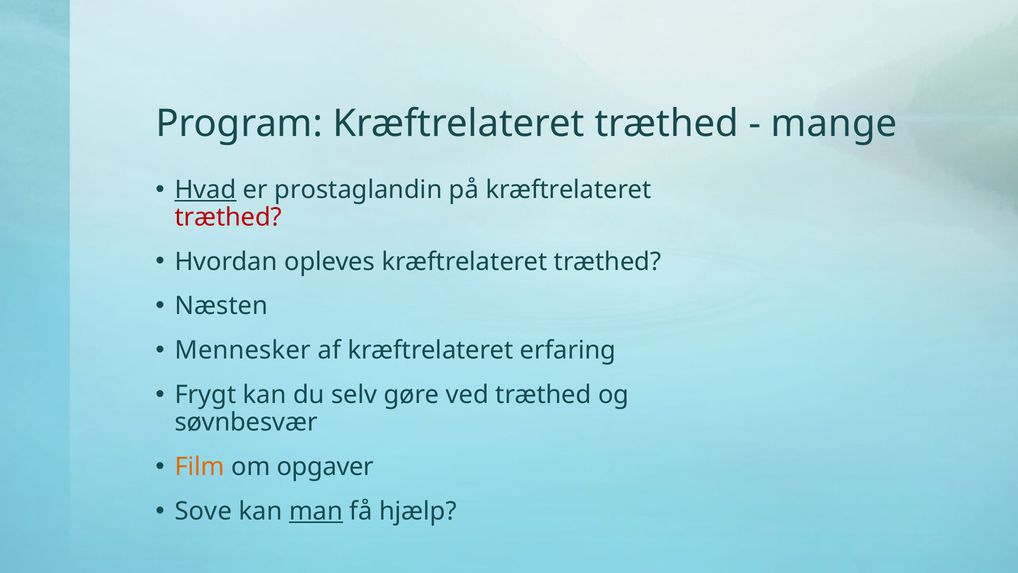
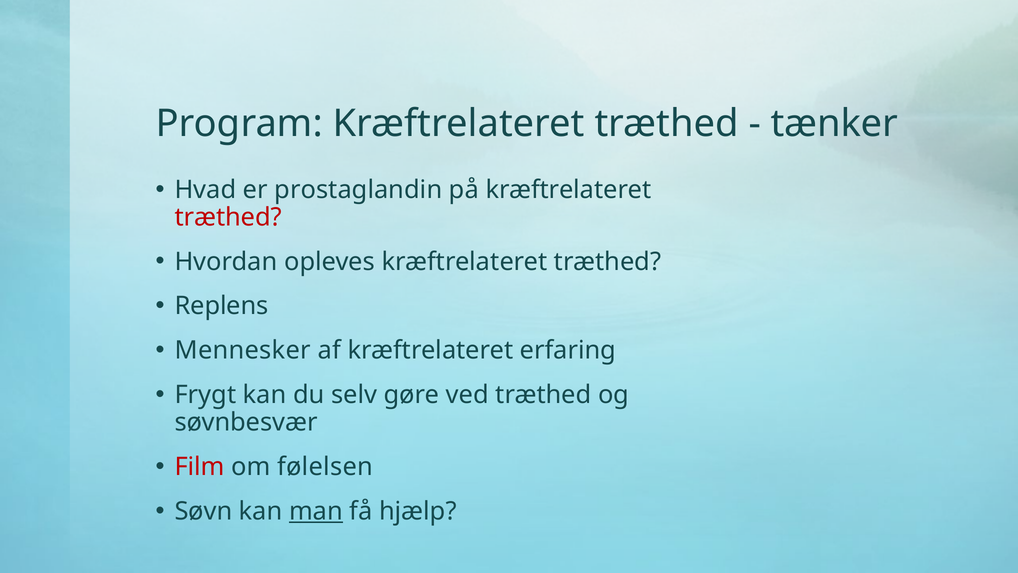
mange: mange -> tænker
Hvad underline: present -> none
Næsten: Næsten -> Replens
Film colour: orange -> red
opgaver: opgaver -> følelsen
Sove: Sove -> Søvn
